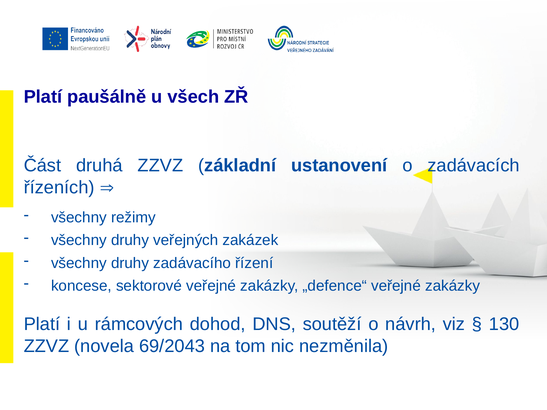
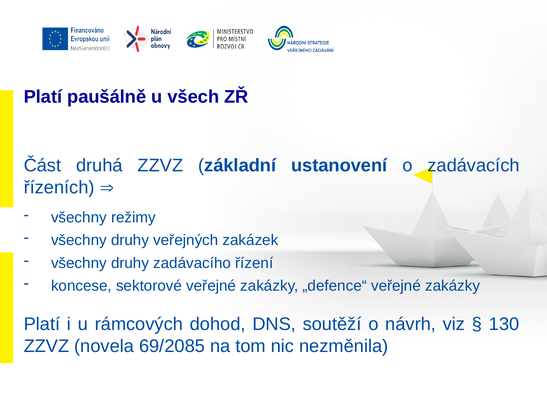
69/2043: 69/2043 -> 69/2085
